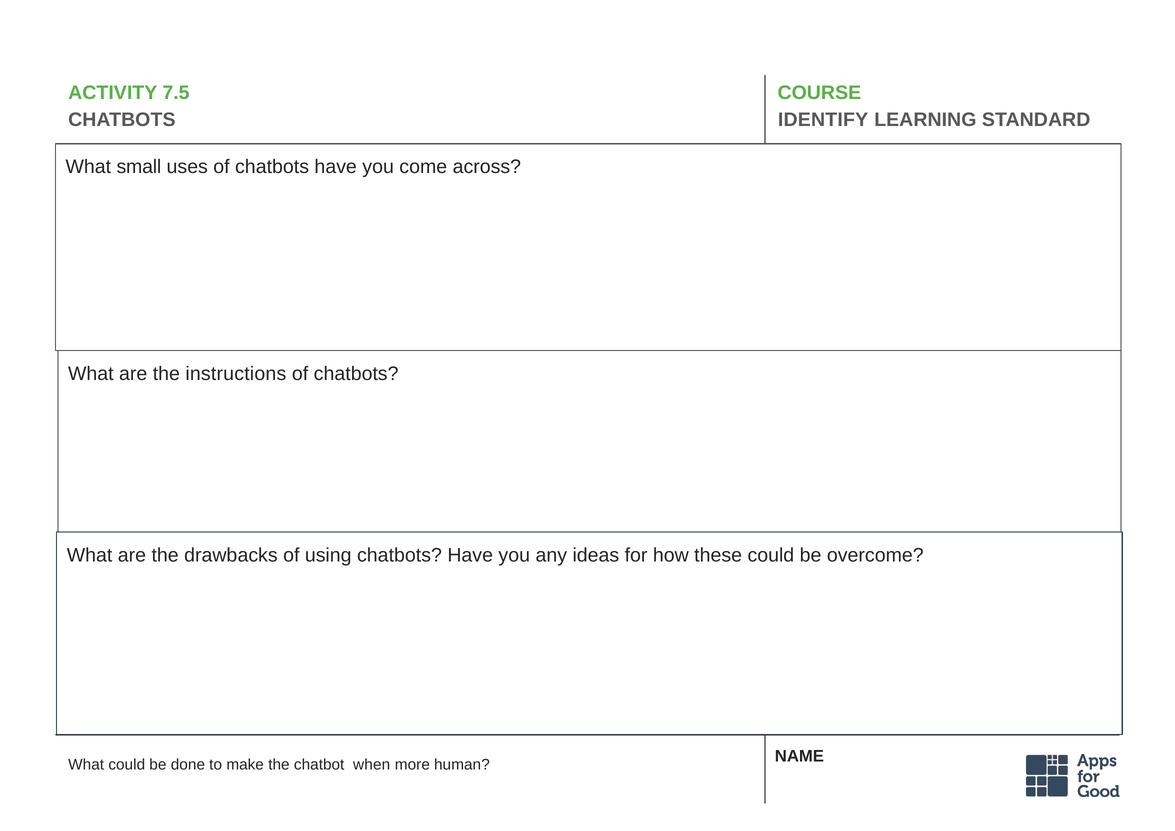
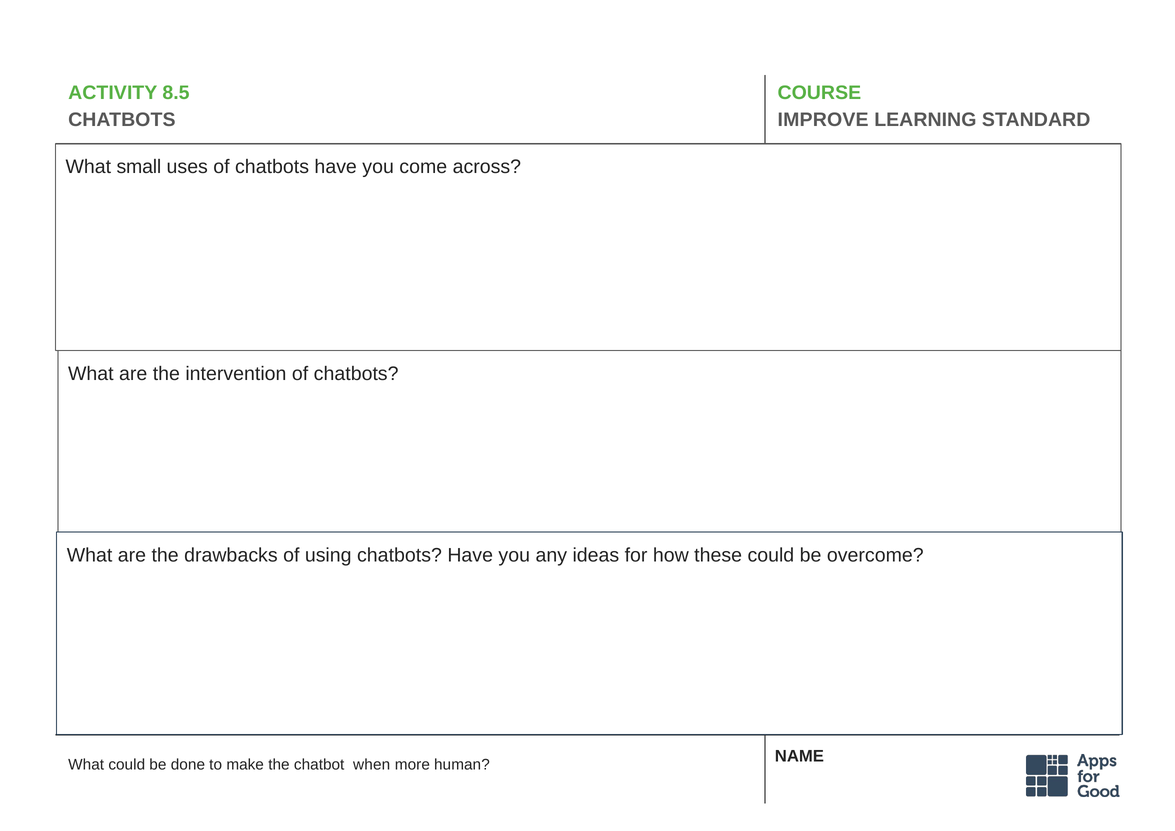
7.5: 7.5 -> 8.5
IDENTIFY: IDENTIFY -> IMPROVE
instructions: instructions -> intervention
